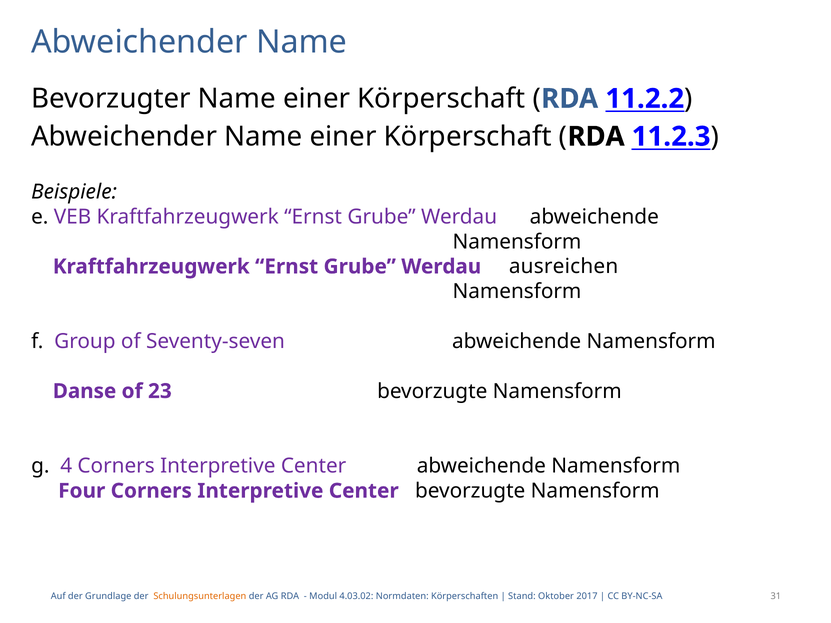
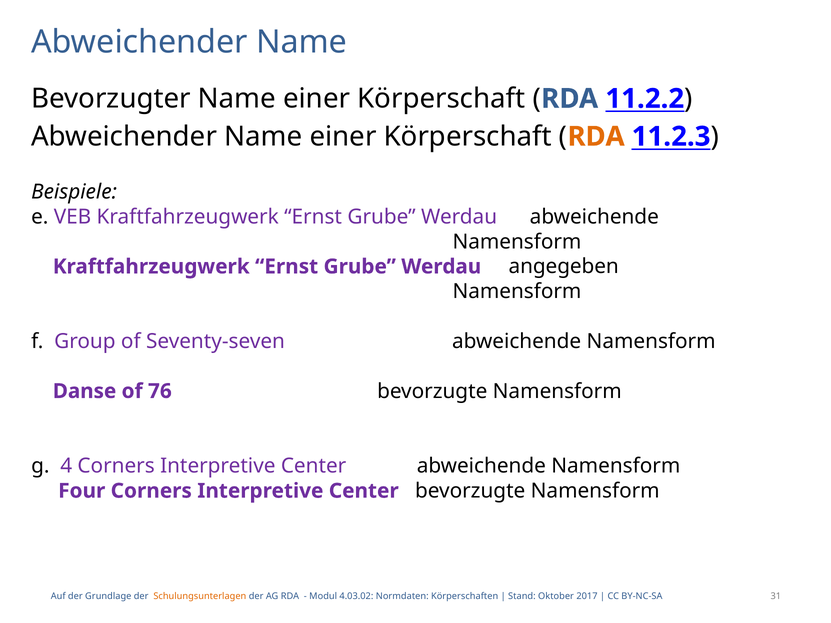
RDA at (596, 137) colour: black -> orange
ausreichen: ausreichen -> angegeben
23: 23 -> 76
